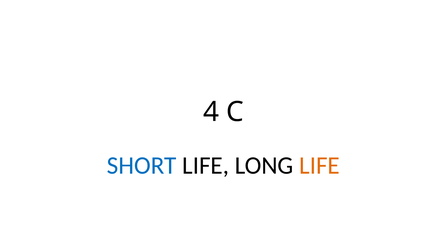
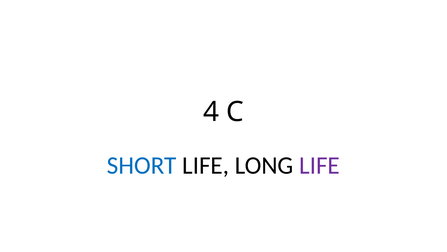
LIFE at (320, 165) colour: orange -> purple
